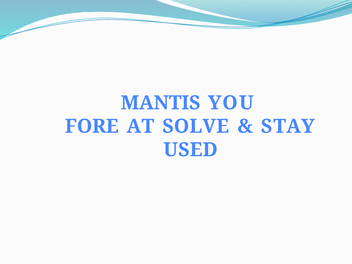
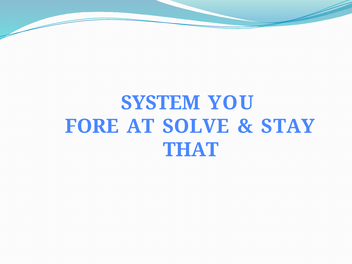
MANTIS: MANTIS -> SYSTEM
USED: USED -> THAT
